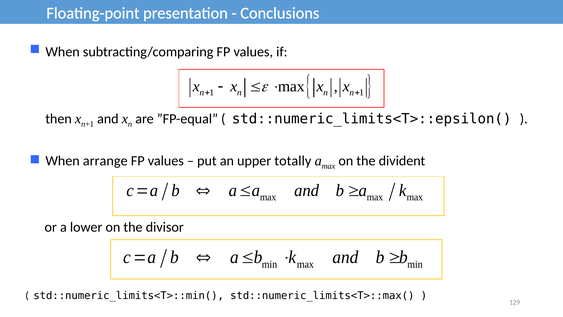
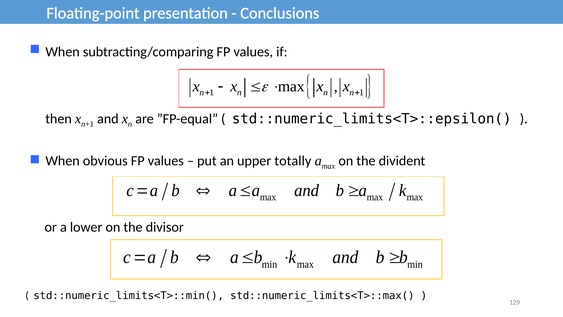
arrange: arrange -> obvious
